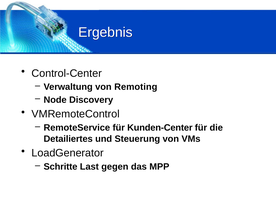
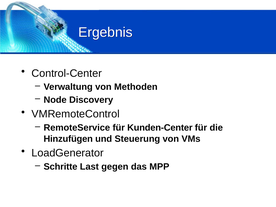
Remoting: Remoting -> Methoden
Detailiertes: Detailiertes -> Hinzufügen
